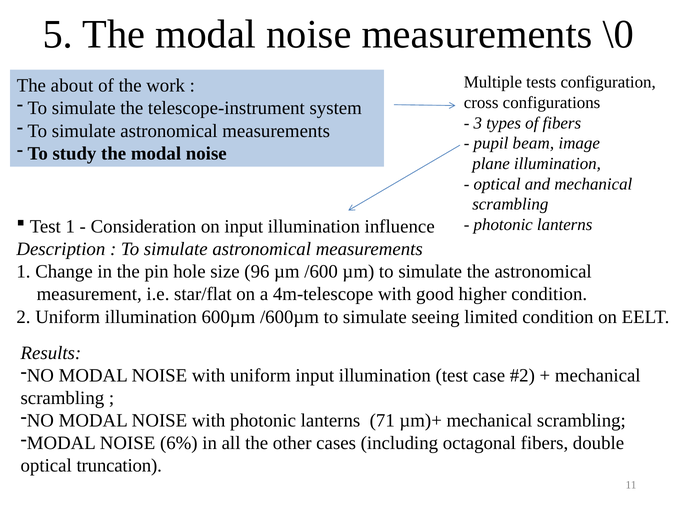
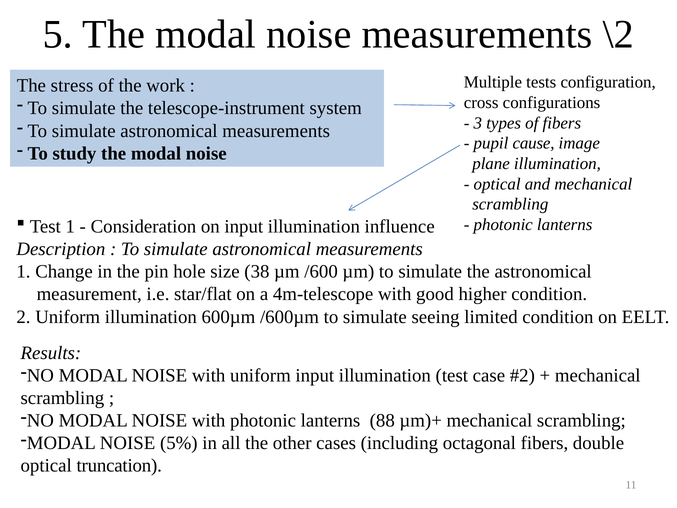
\0: \0 -> \2
about: about -> stress
beam: beam -> cause
96: 96 -> 38
71: 71 -> 88
6%: 6% -> 5%
